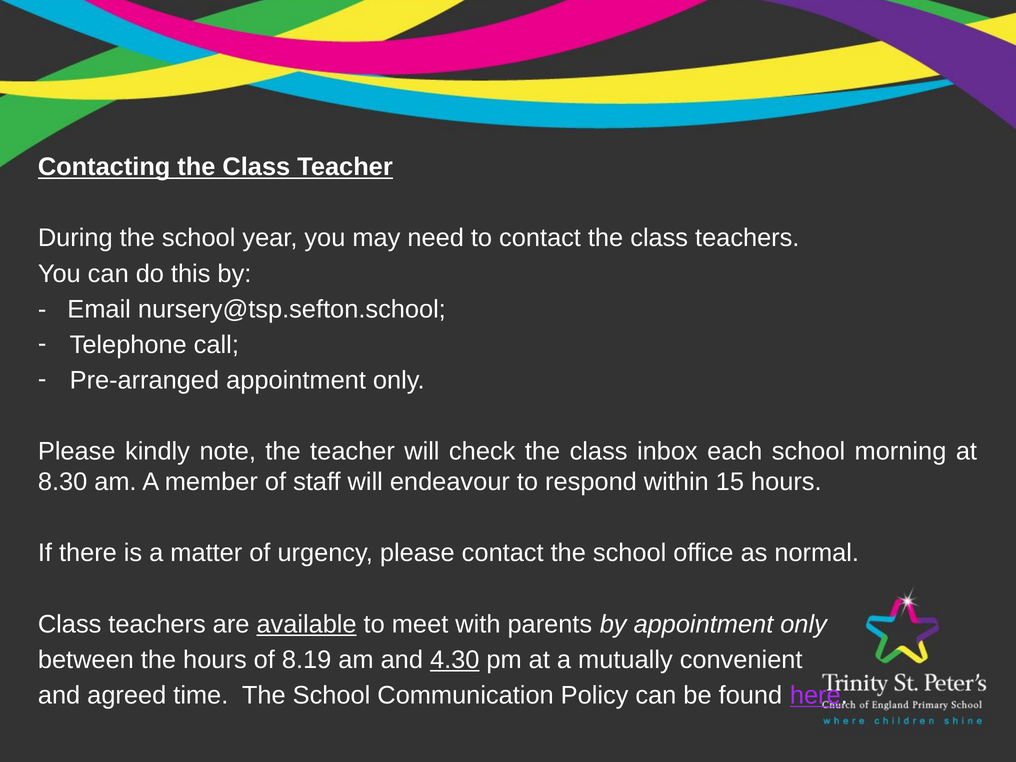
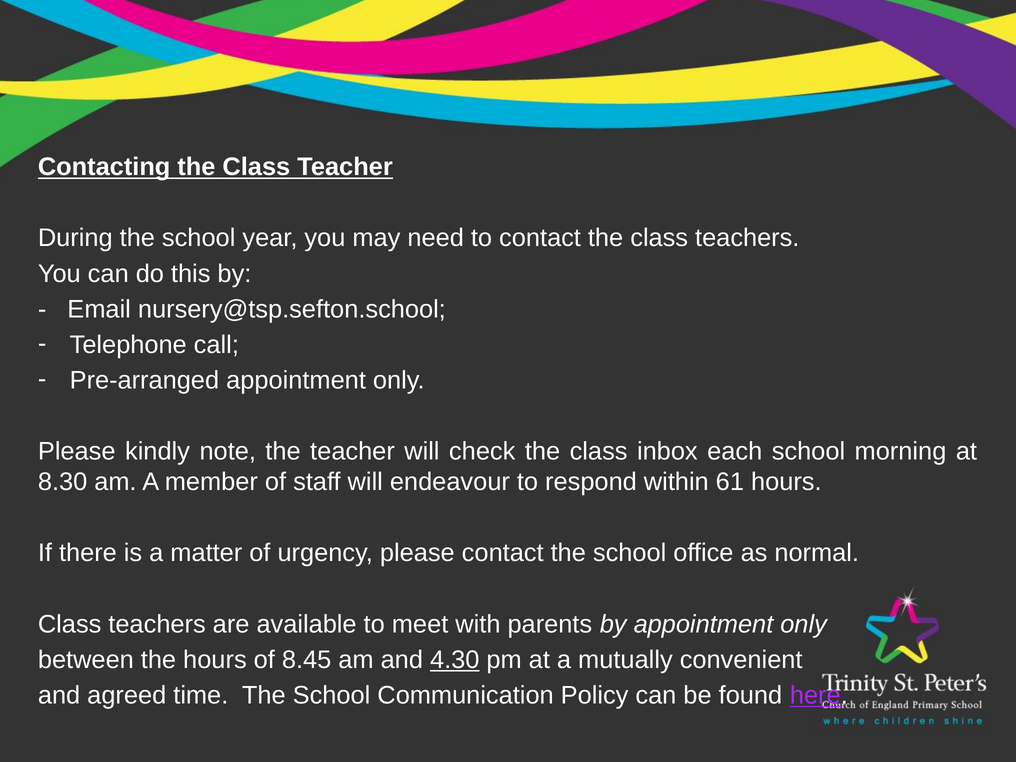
15: 15 -> 61
available underline: present -> none
8.19: 8.19 -> 8.45
